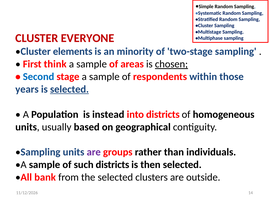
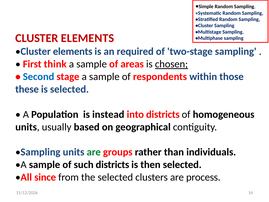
EVERYONE at (88, 38): EVERYONE -> ELEMENTS
minority: minority -> required
years: years -> these
selected at (69, 89) underline: present -> none
are at (94, 152) colour: purple -> green
bank: bank -> since
outside: outside -> process
